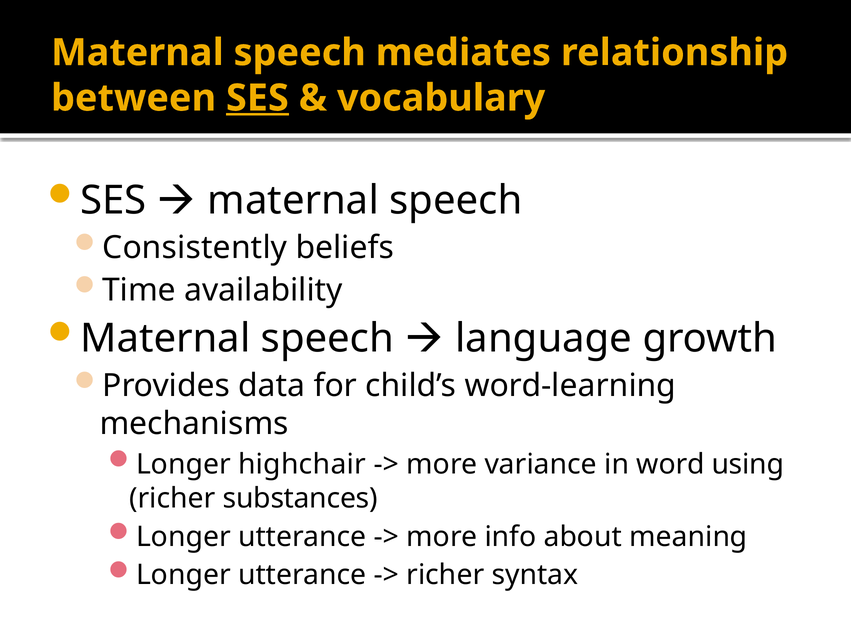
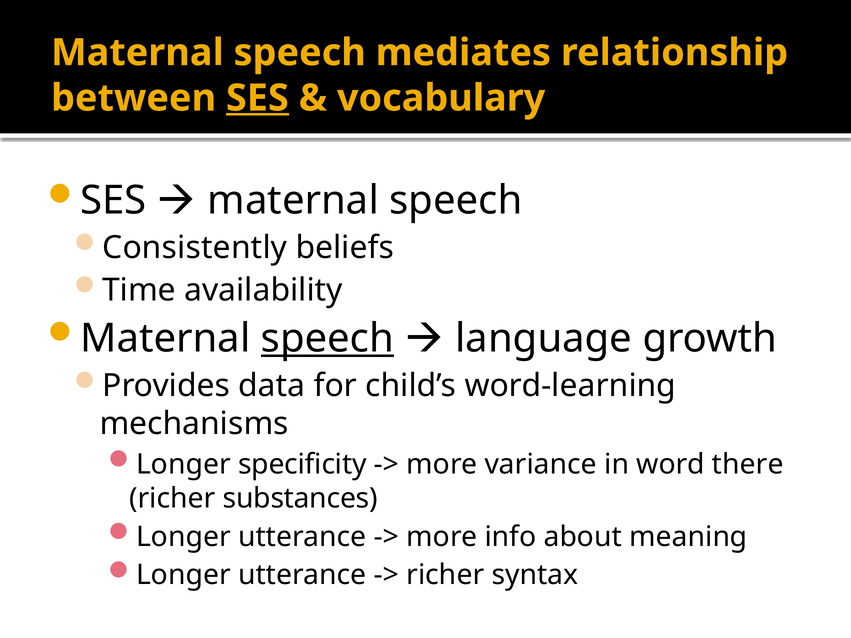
speech at (327, 339) underline: none -> present
highchair: highchair -> specificity
using: using -> there
